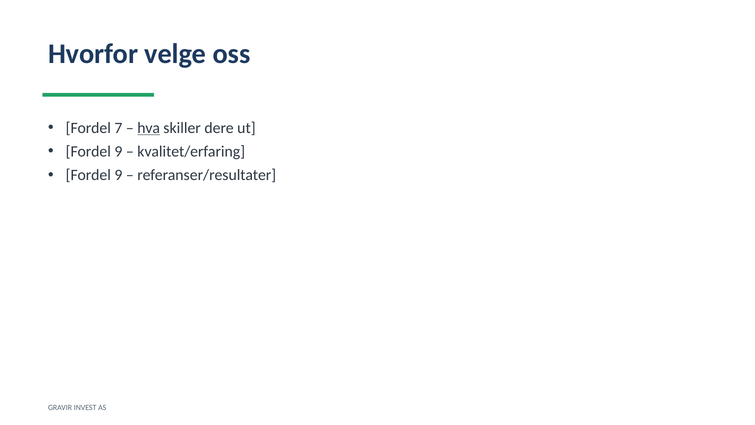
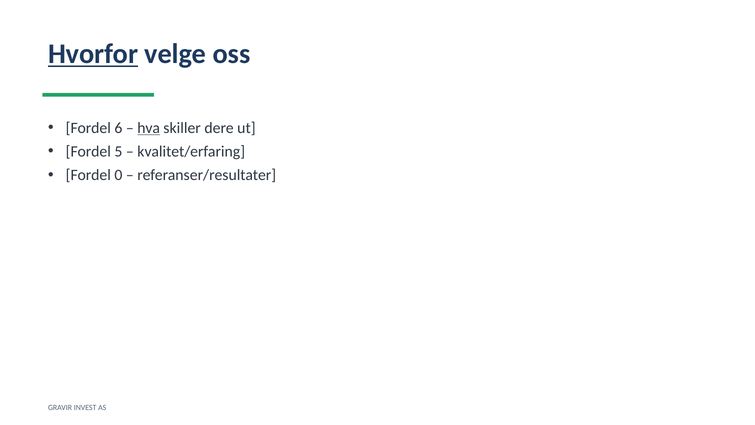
Hvorfor underline: none -> present
7: 7 -> 6
9 at (118, 151): 9 -> 5
9 at (118, 175): 9 -> 0
